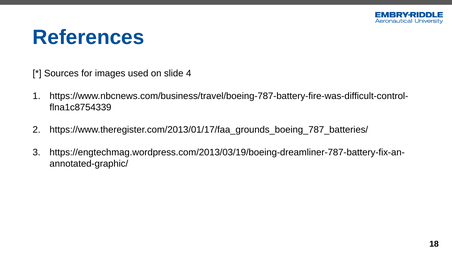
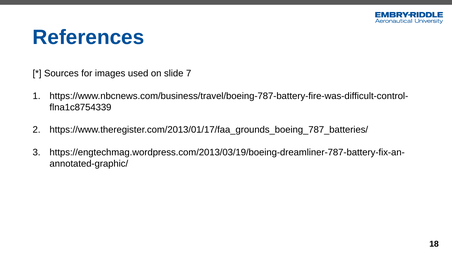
4: 4 -> 7
